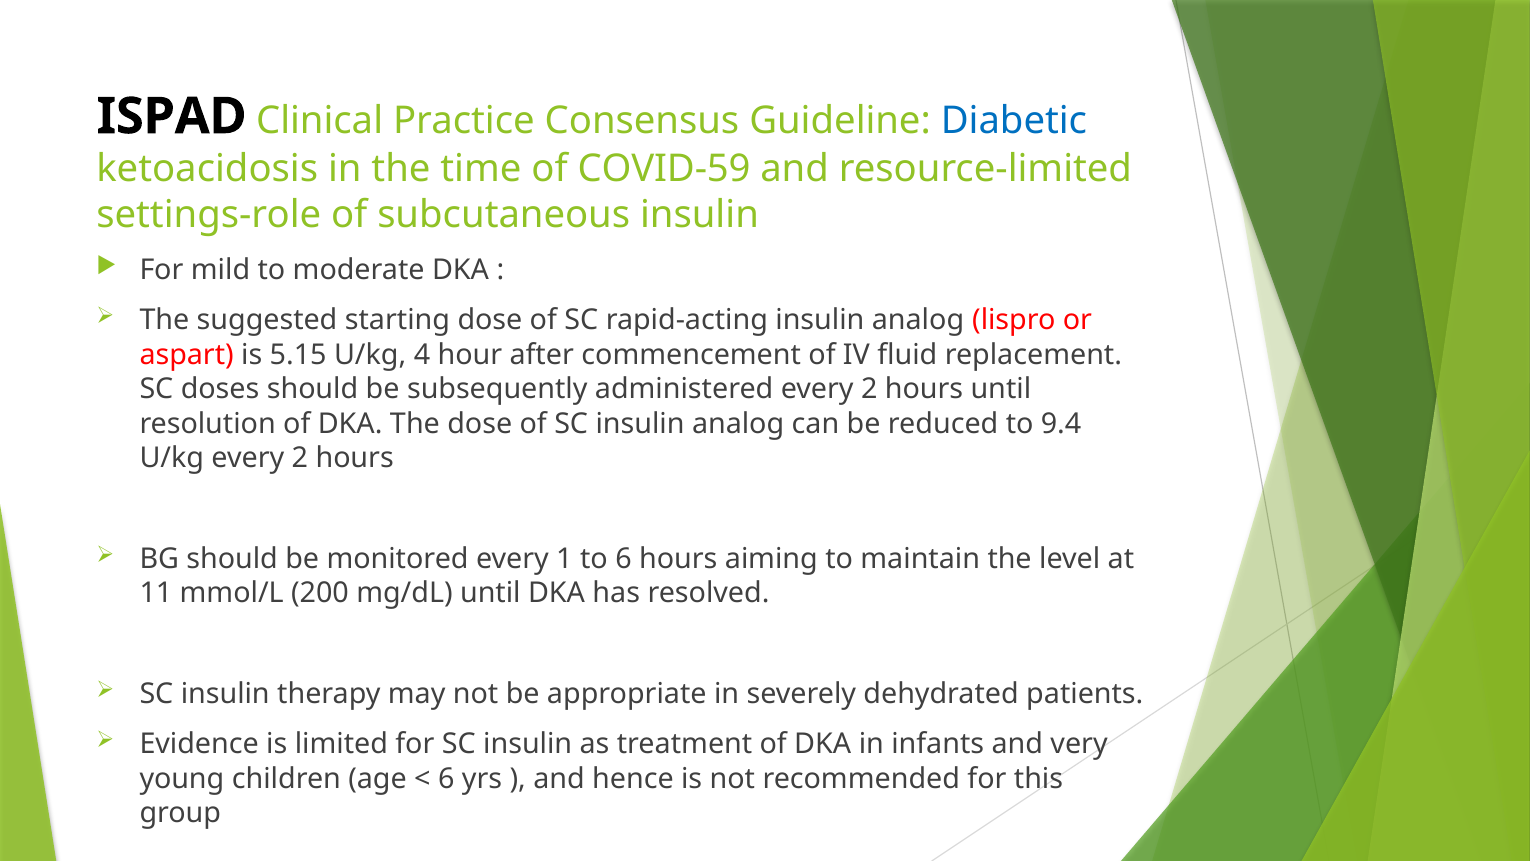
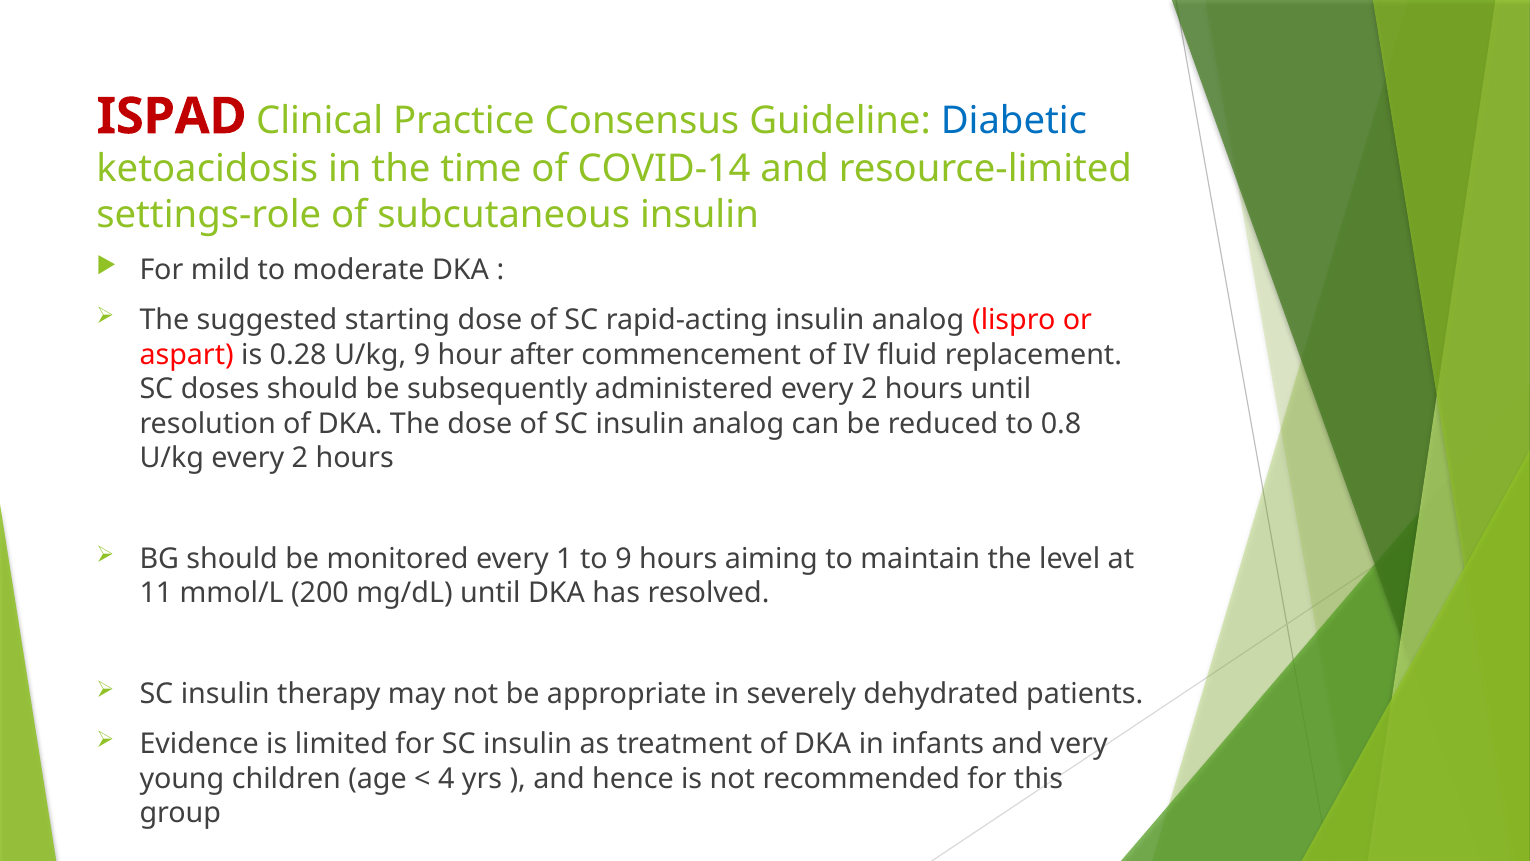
ISPAD colour: black -> red
COVID-59: COVID-59 -> COVID-14
5.15: 5.15 -> 0.28
U/kg 4: 4 -> 9
9.4: 9.4 -> 0.8
to 6: 6 -> 9
6 at (446, 779): 6 -> 4
